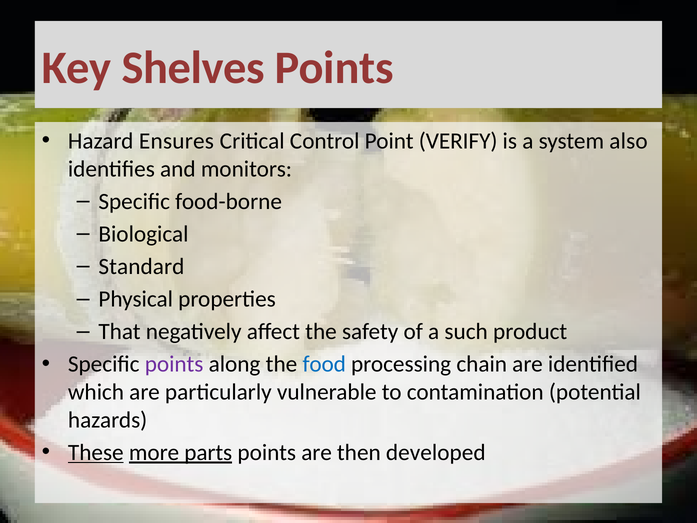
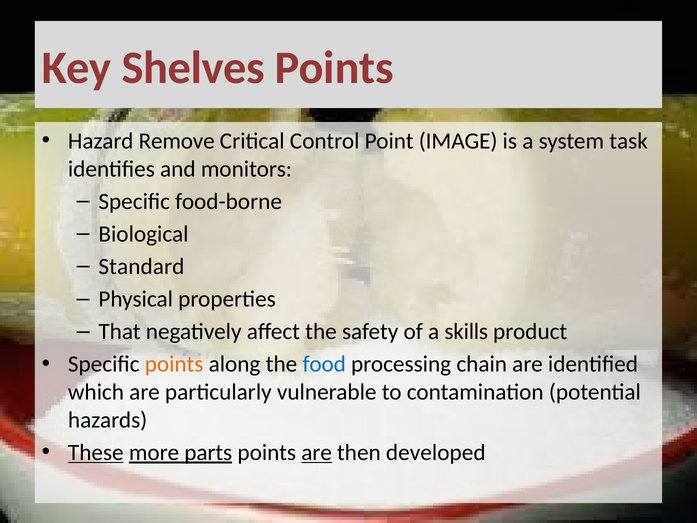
Ensures: Ensures -> Remove
VERIFY: VERIFY -> IMAGE
also: also -> task
such: such -> skills
points at (174, 364) colour: purple -> orange
are at (317, 452) underline: none -> present
